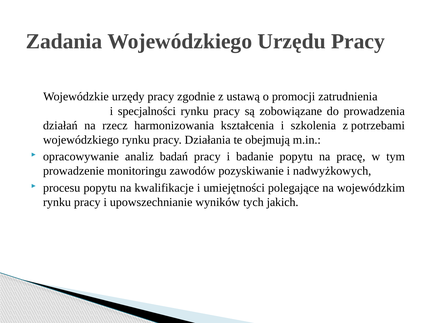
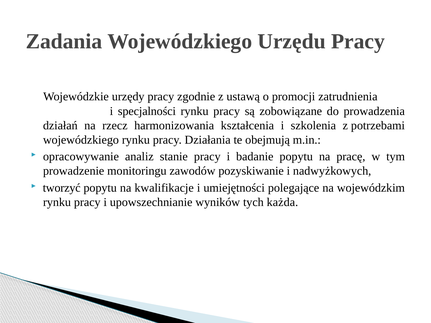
badań: badań -> stanie
procesu: procesu -> tworzyć
jakich: jakich -> każda
